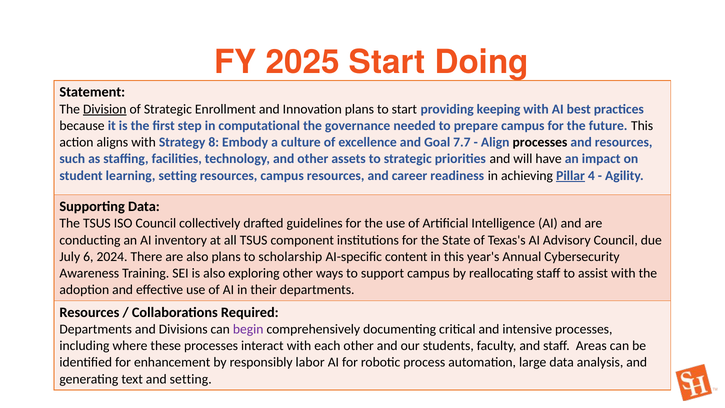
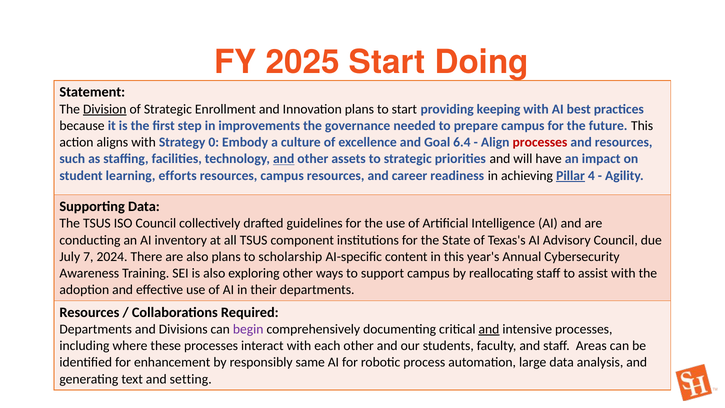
computational: computational -> improvements
8: 8 -> 0
7.7: 7.7 -> 6.4
processes at (540, 142) colour: black -> red
and at (284, 159) underline: none -> present
learning setting: setting -> efforts
6: 6 -> 7
and at (489, 329) underline: none -> present
labor: labor -> same
